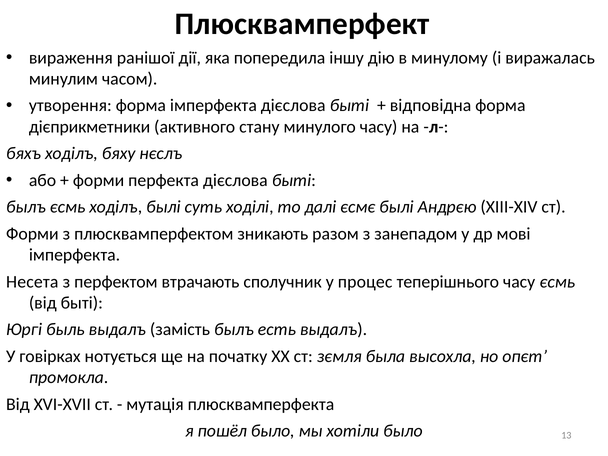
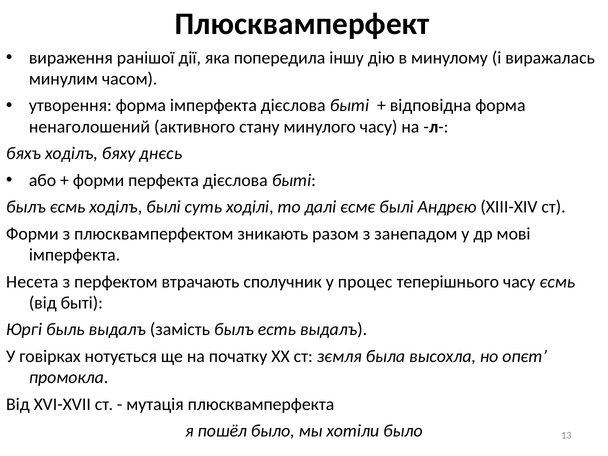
дієприкметники: дієприкметники -> ненаголошений
нєслъ: нєслъ -> днєсь
